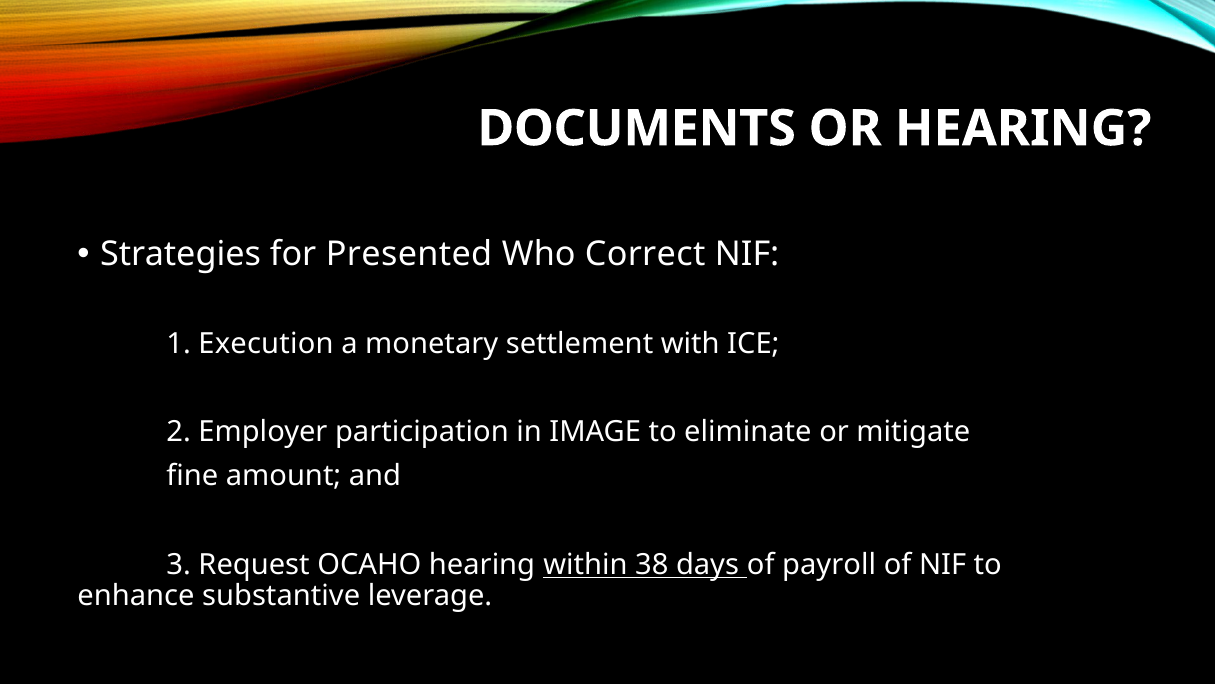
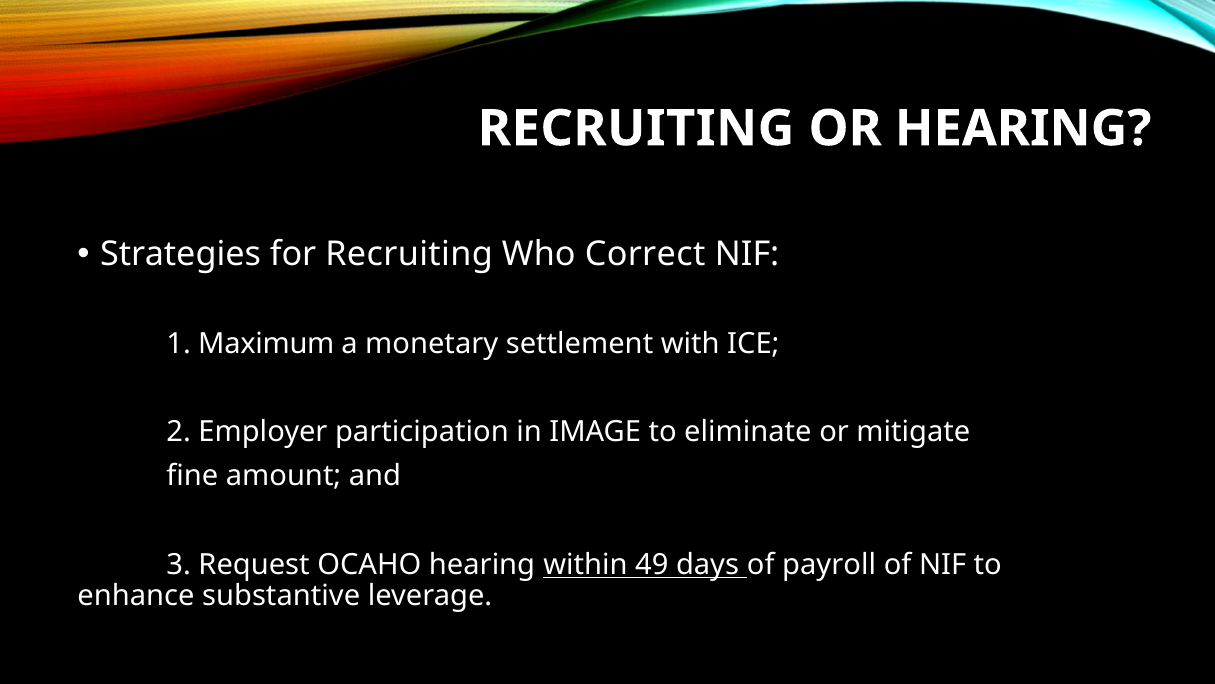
DOCUMENTS at (637, 128): DOCUMENTS -> RECRUITING
for Presented: Presented -> Recruiting
Execution: Execution -> Maximum
38: 38 -> 49
